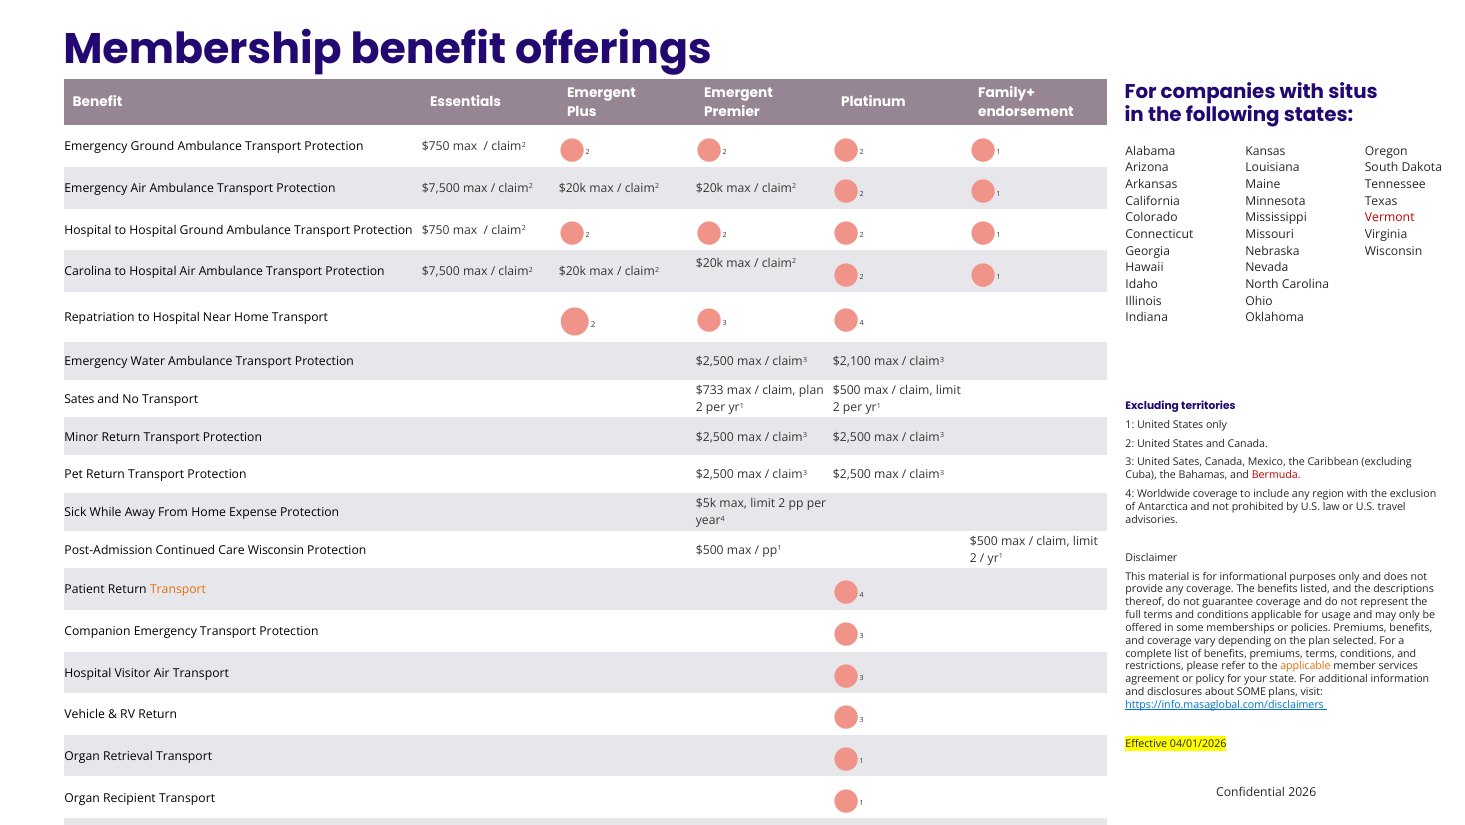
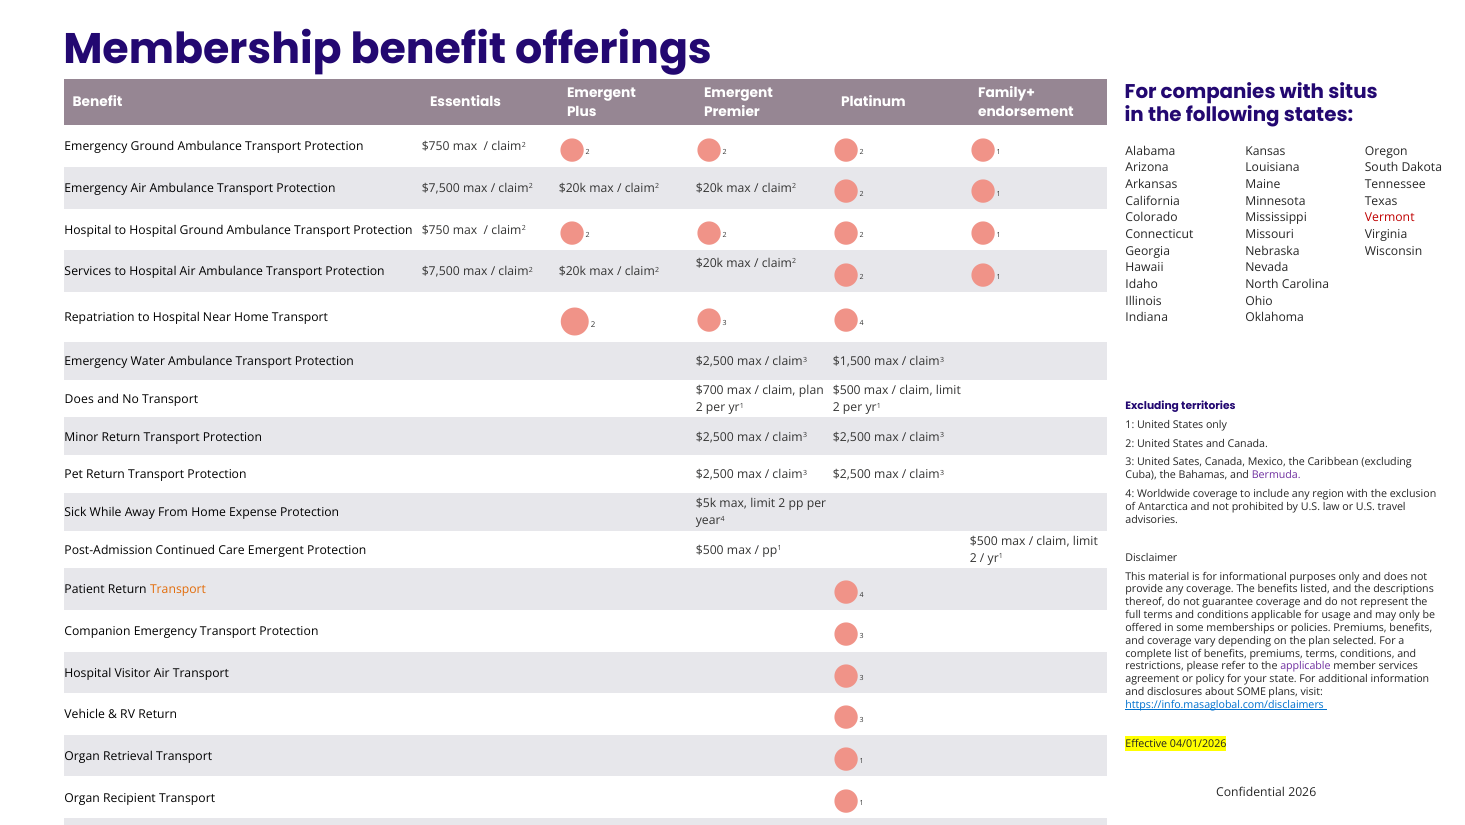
Carolina at (88, 272): Carolina -> Services
$2,100: $2,100 -> $1,500
$733: $733 -> $700
Sates at (79, 399): Sates -> Does
Bermuda colour: red -> purple
Care Wisconsin: Wisconsin -> Emergent
applicable at (1305, 666) colour: orange -> purple
